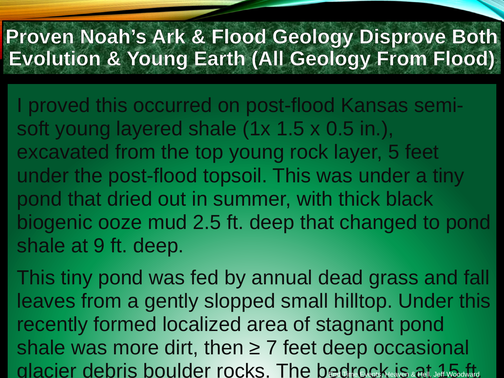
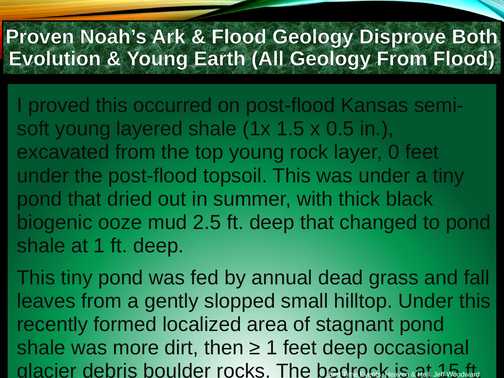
5: 5 -> 0
at 9: 9 -> 1
7 at (272, 348): 7 -> 1
